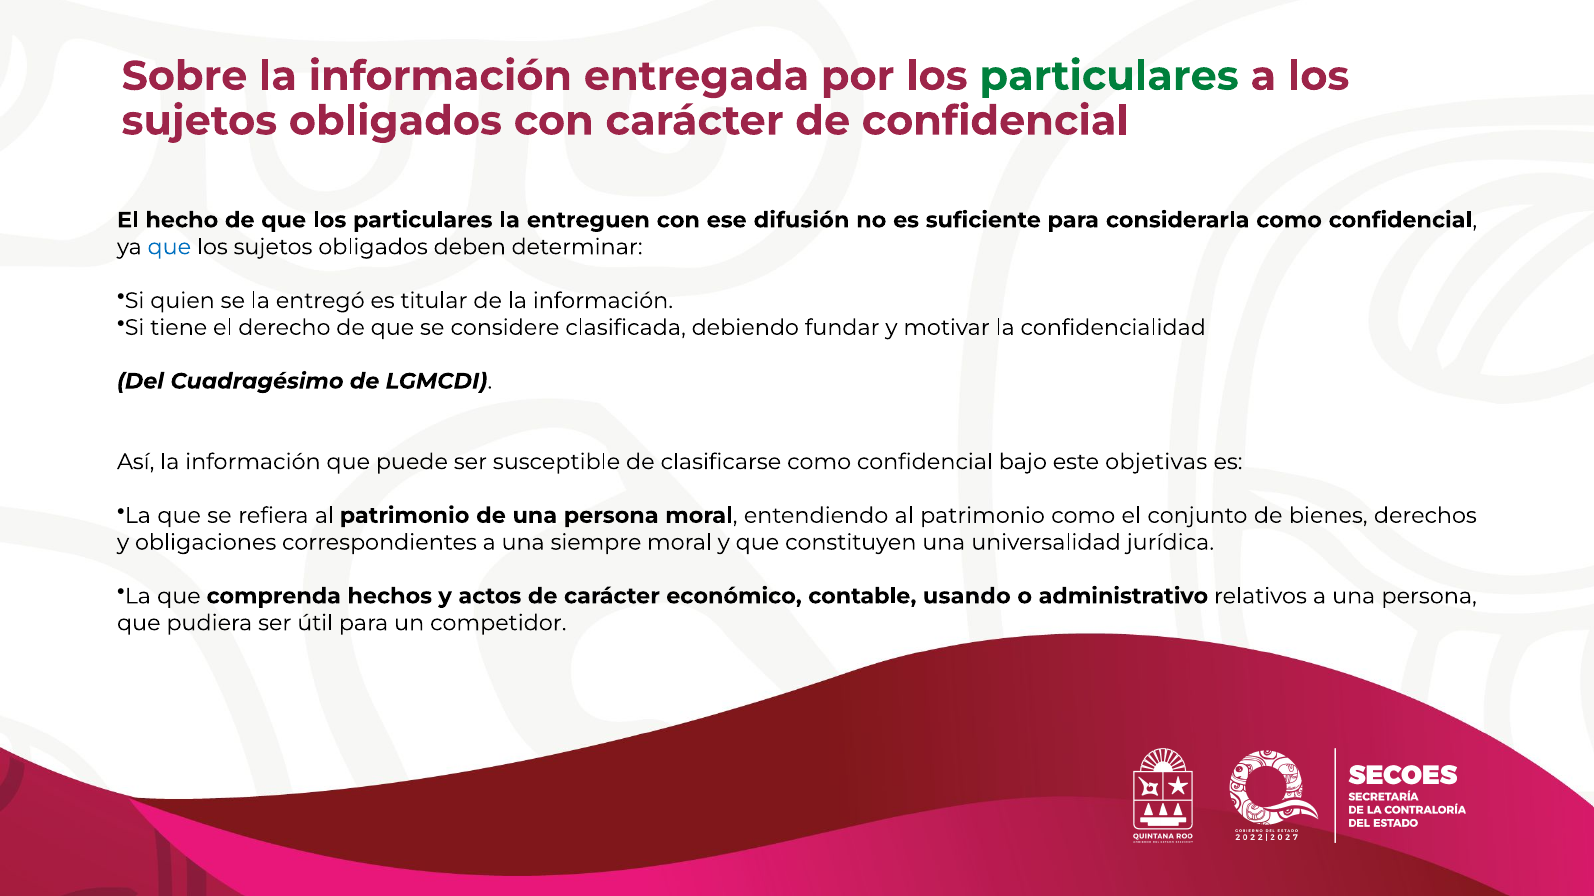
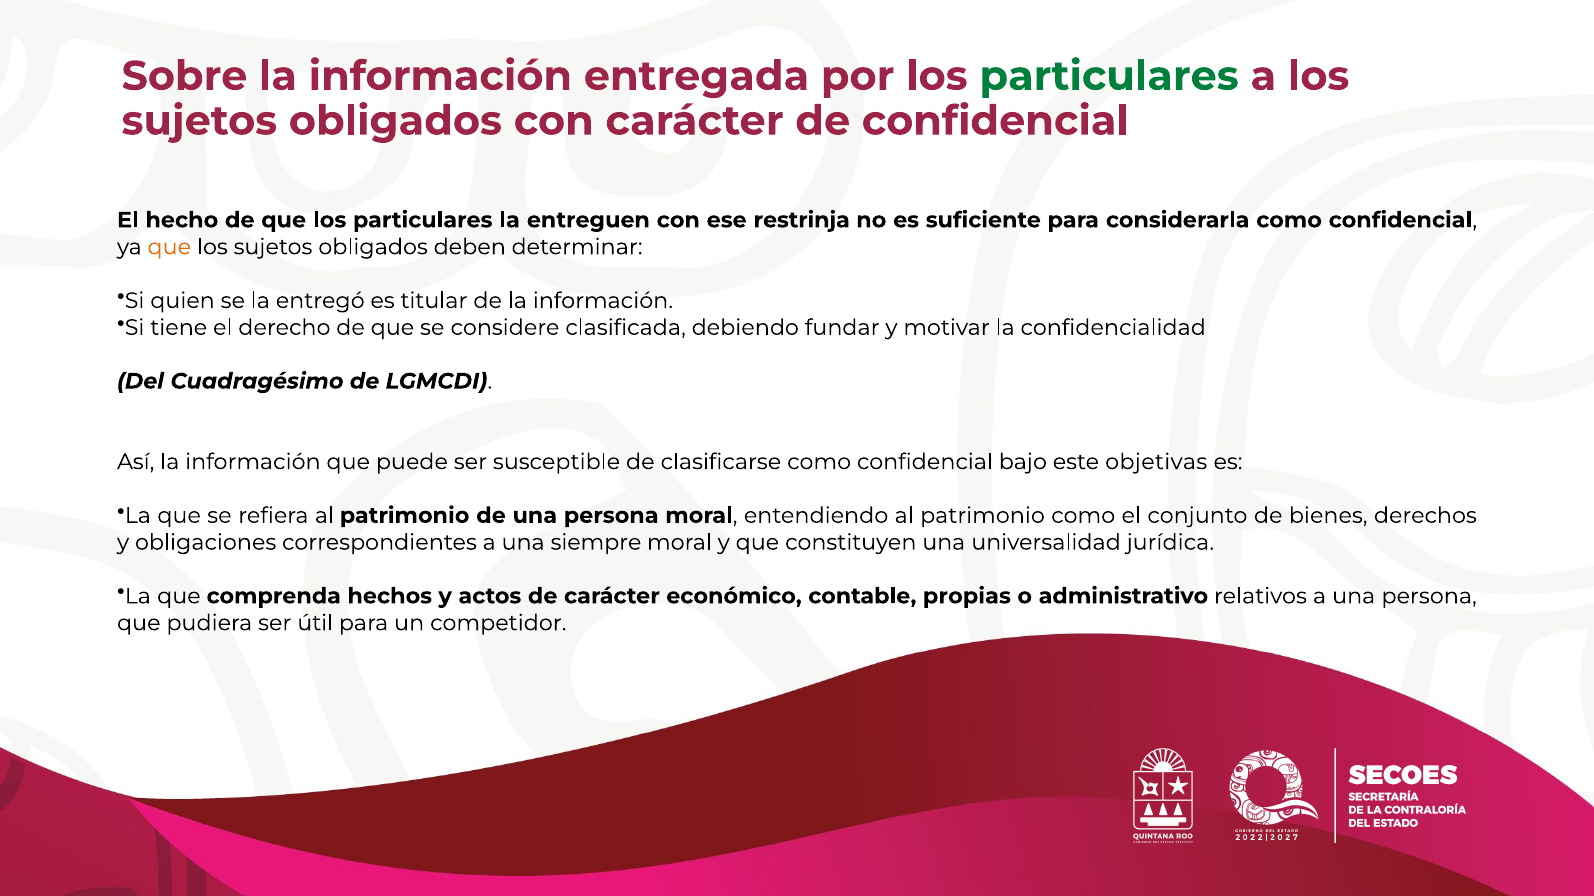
difusión: difusión -> restrinja
que at (169, 247) colour: blue -> orange
usando: usando -> propias
